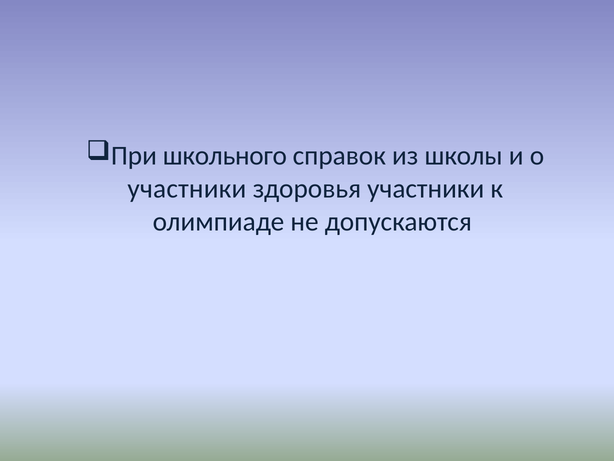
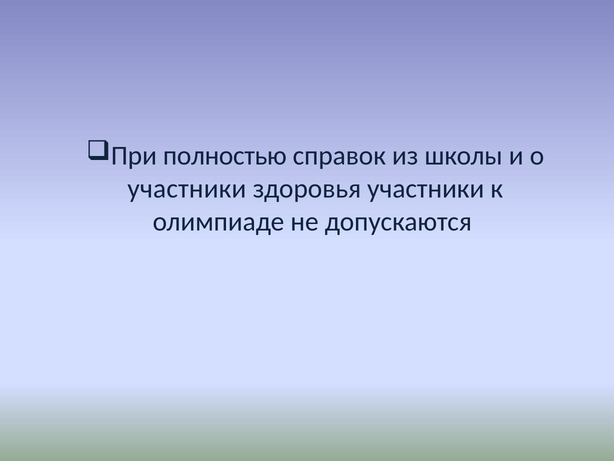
школьного: школьного -> полностью
